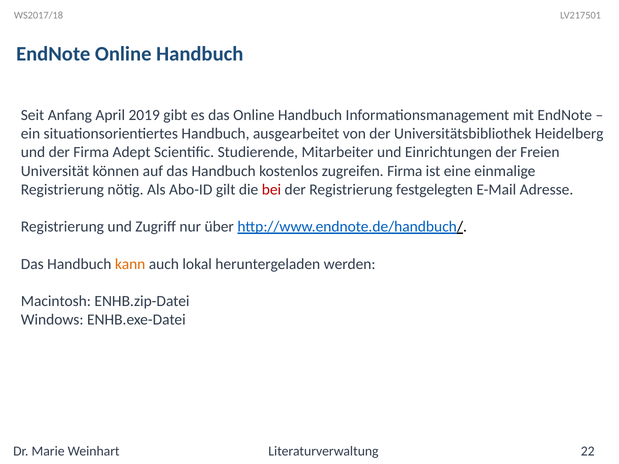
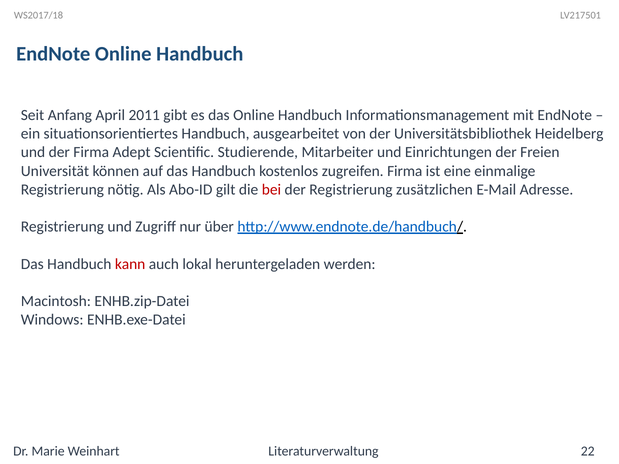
2019: 2019 -> 2011
festgelegten: festgelegten -> zusätzlichen
kann colour: orange -> red
